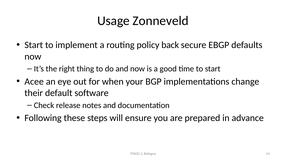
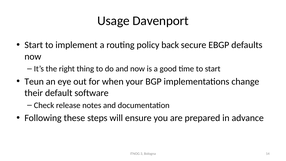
Zonneveld: Zonneveld -> Davenport
Acee: Acee -> Teun
